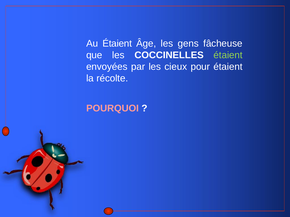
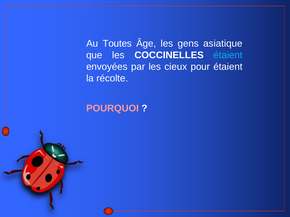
Au Étaient: Étaient -> Toutes
fâcheuse: fâcheuse -> asiatique
étaient at (228, 55) colour: light green -> light blue
